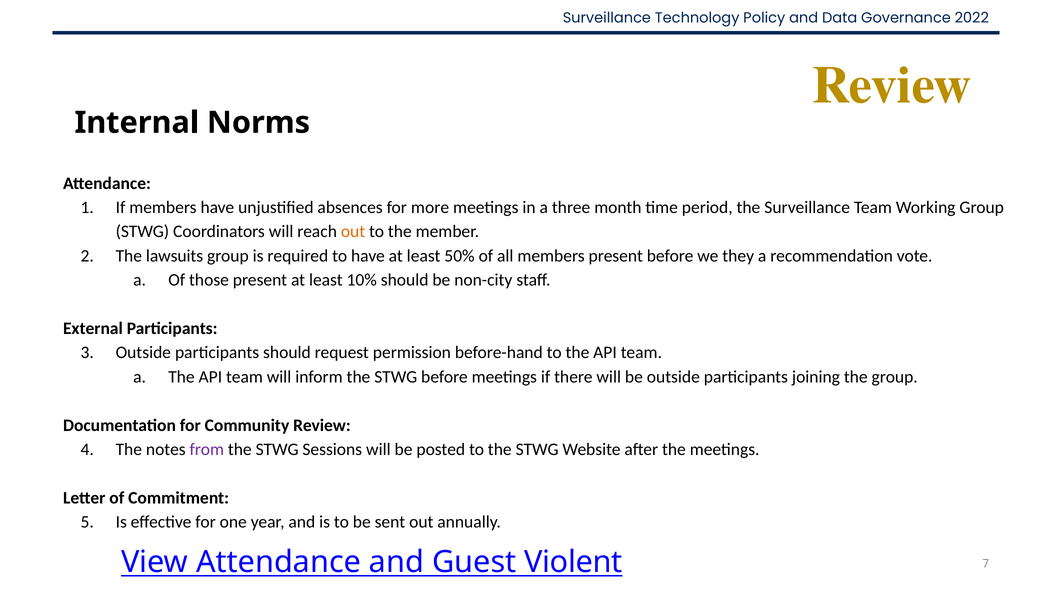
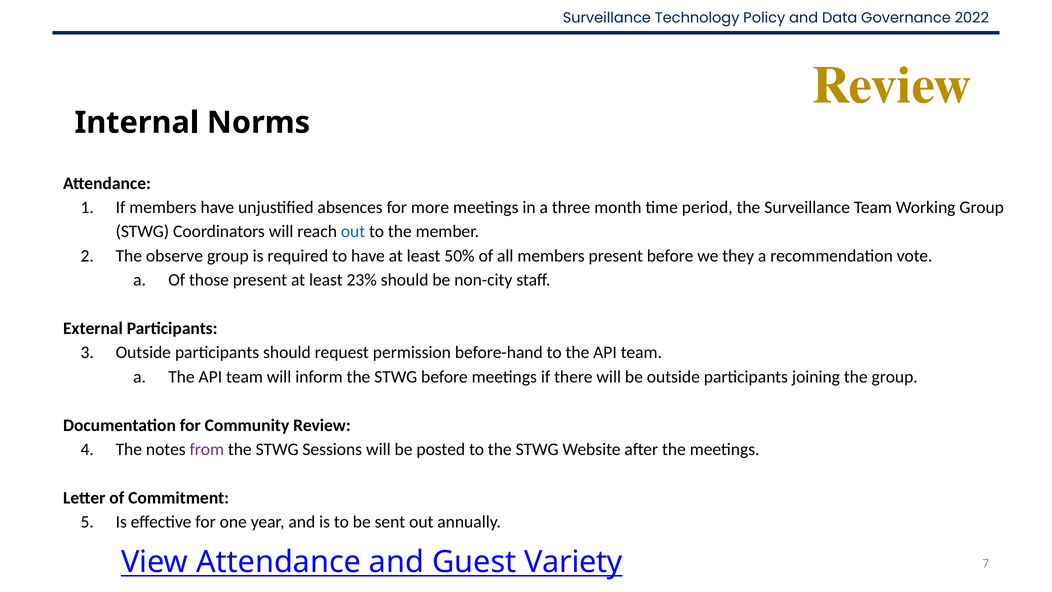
out at (353, 232) colour: orange -> blue
lawsuits: lawsuits -> observe
10%: 10% -> 23%
Violent: Violent -> Variety
